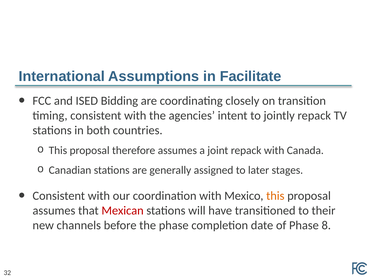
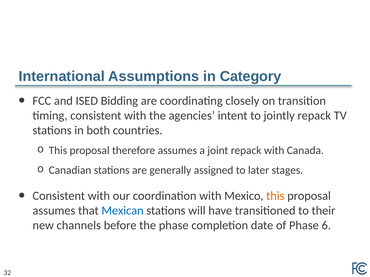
Facilitate: Facilitate -> Category
Mexican colour: red -> blue
8: 8 -> 6
